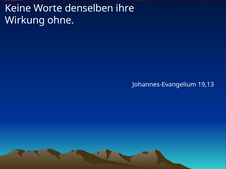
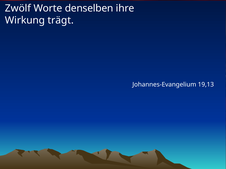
Keine: Keine -> Zwölf
ohne: ohne -> trägt
